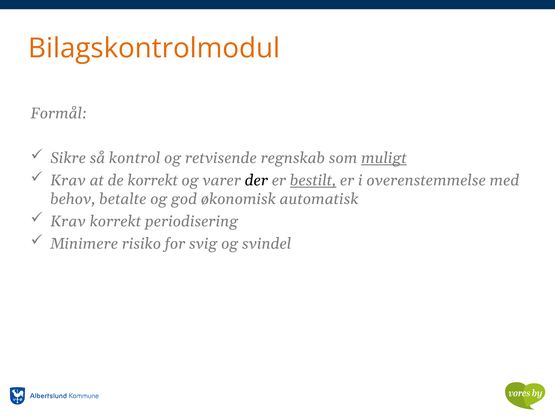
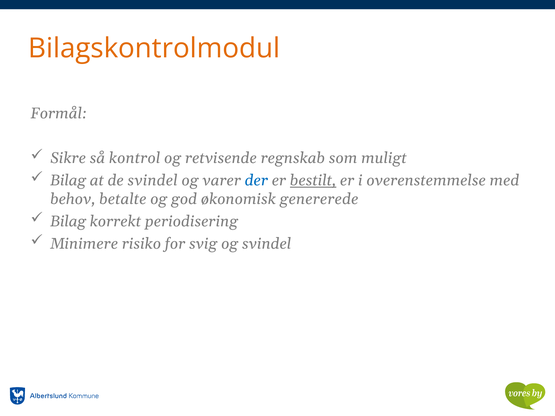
muligt underline: present -> none
Krav at (68, 181): Krav -> Bilag
de korrekt: korrekt -> svindel
der colour: black -> blue
automatisk: automatisk -> genererede
Krav at (68, 221): Krav -> Bilag
